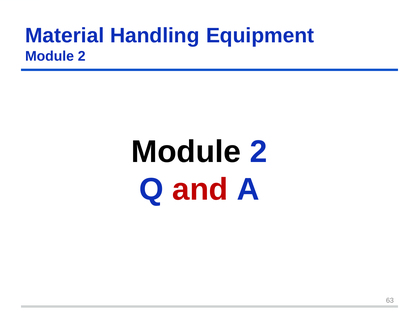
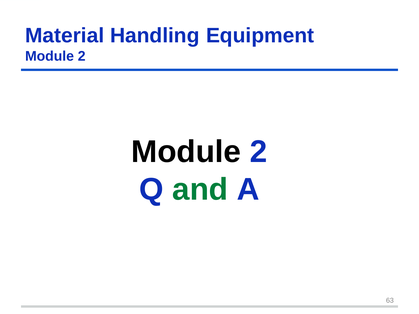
and colour: red -> green
